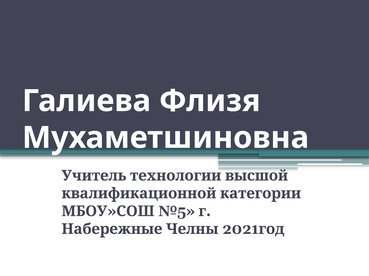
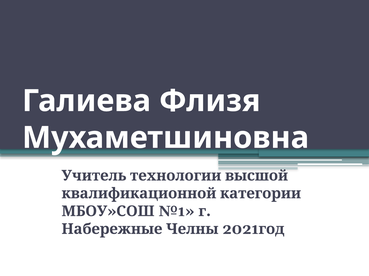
№5: №5 -> №1
